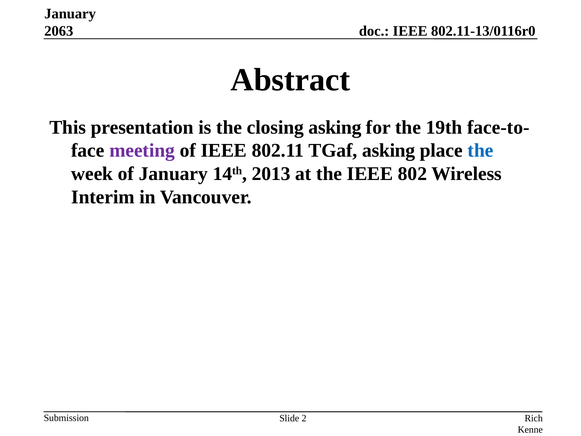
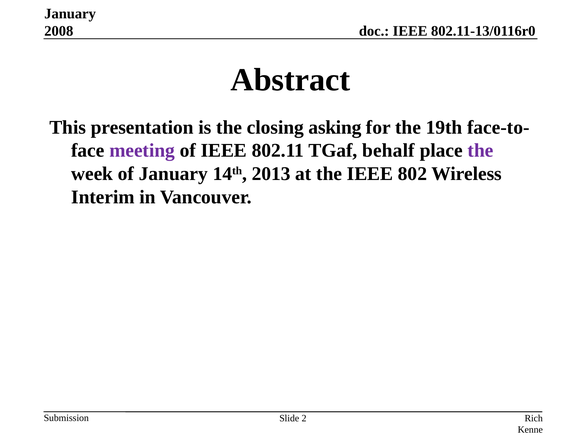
2063: 2063 -> 2008
TGaf asking: asking -> behalf
the at (481, 150) colour: blue -> purple
